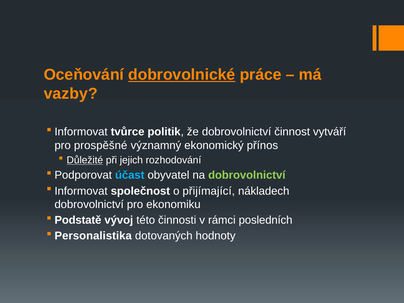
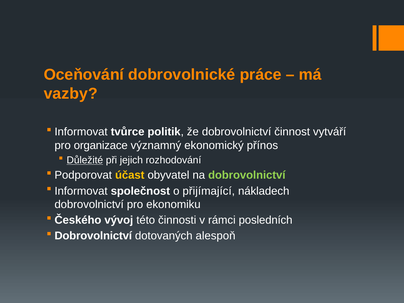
dobrovolnické underline: present -> none
prospěšné: prospěšné -> organizace
účast colour: light blue -> yellow
Podstatě: Podstatě -> Českého
Personalistika at (93, 236): Personalistika -> Dobrovolnictví
hodnoty: hodnoty -> alespoň
